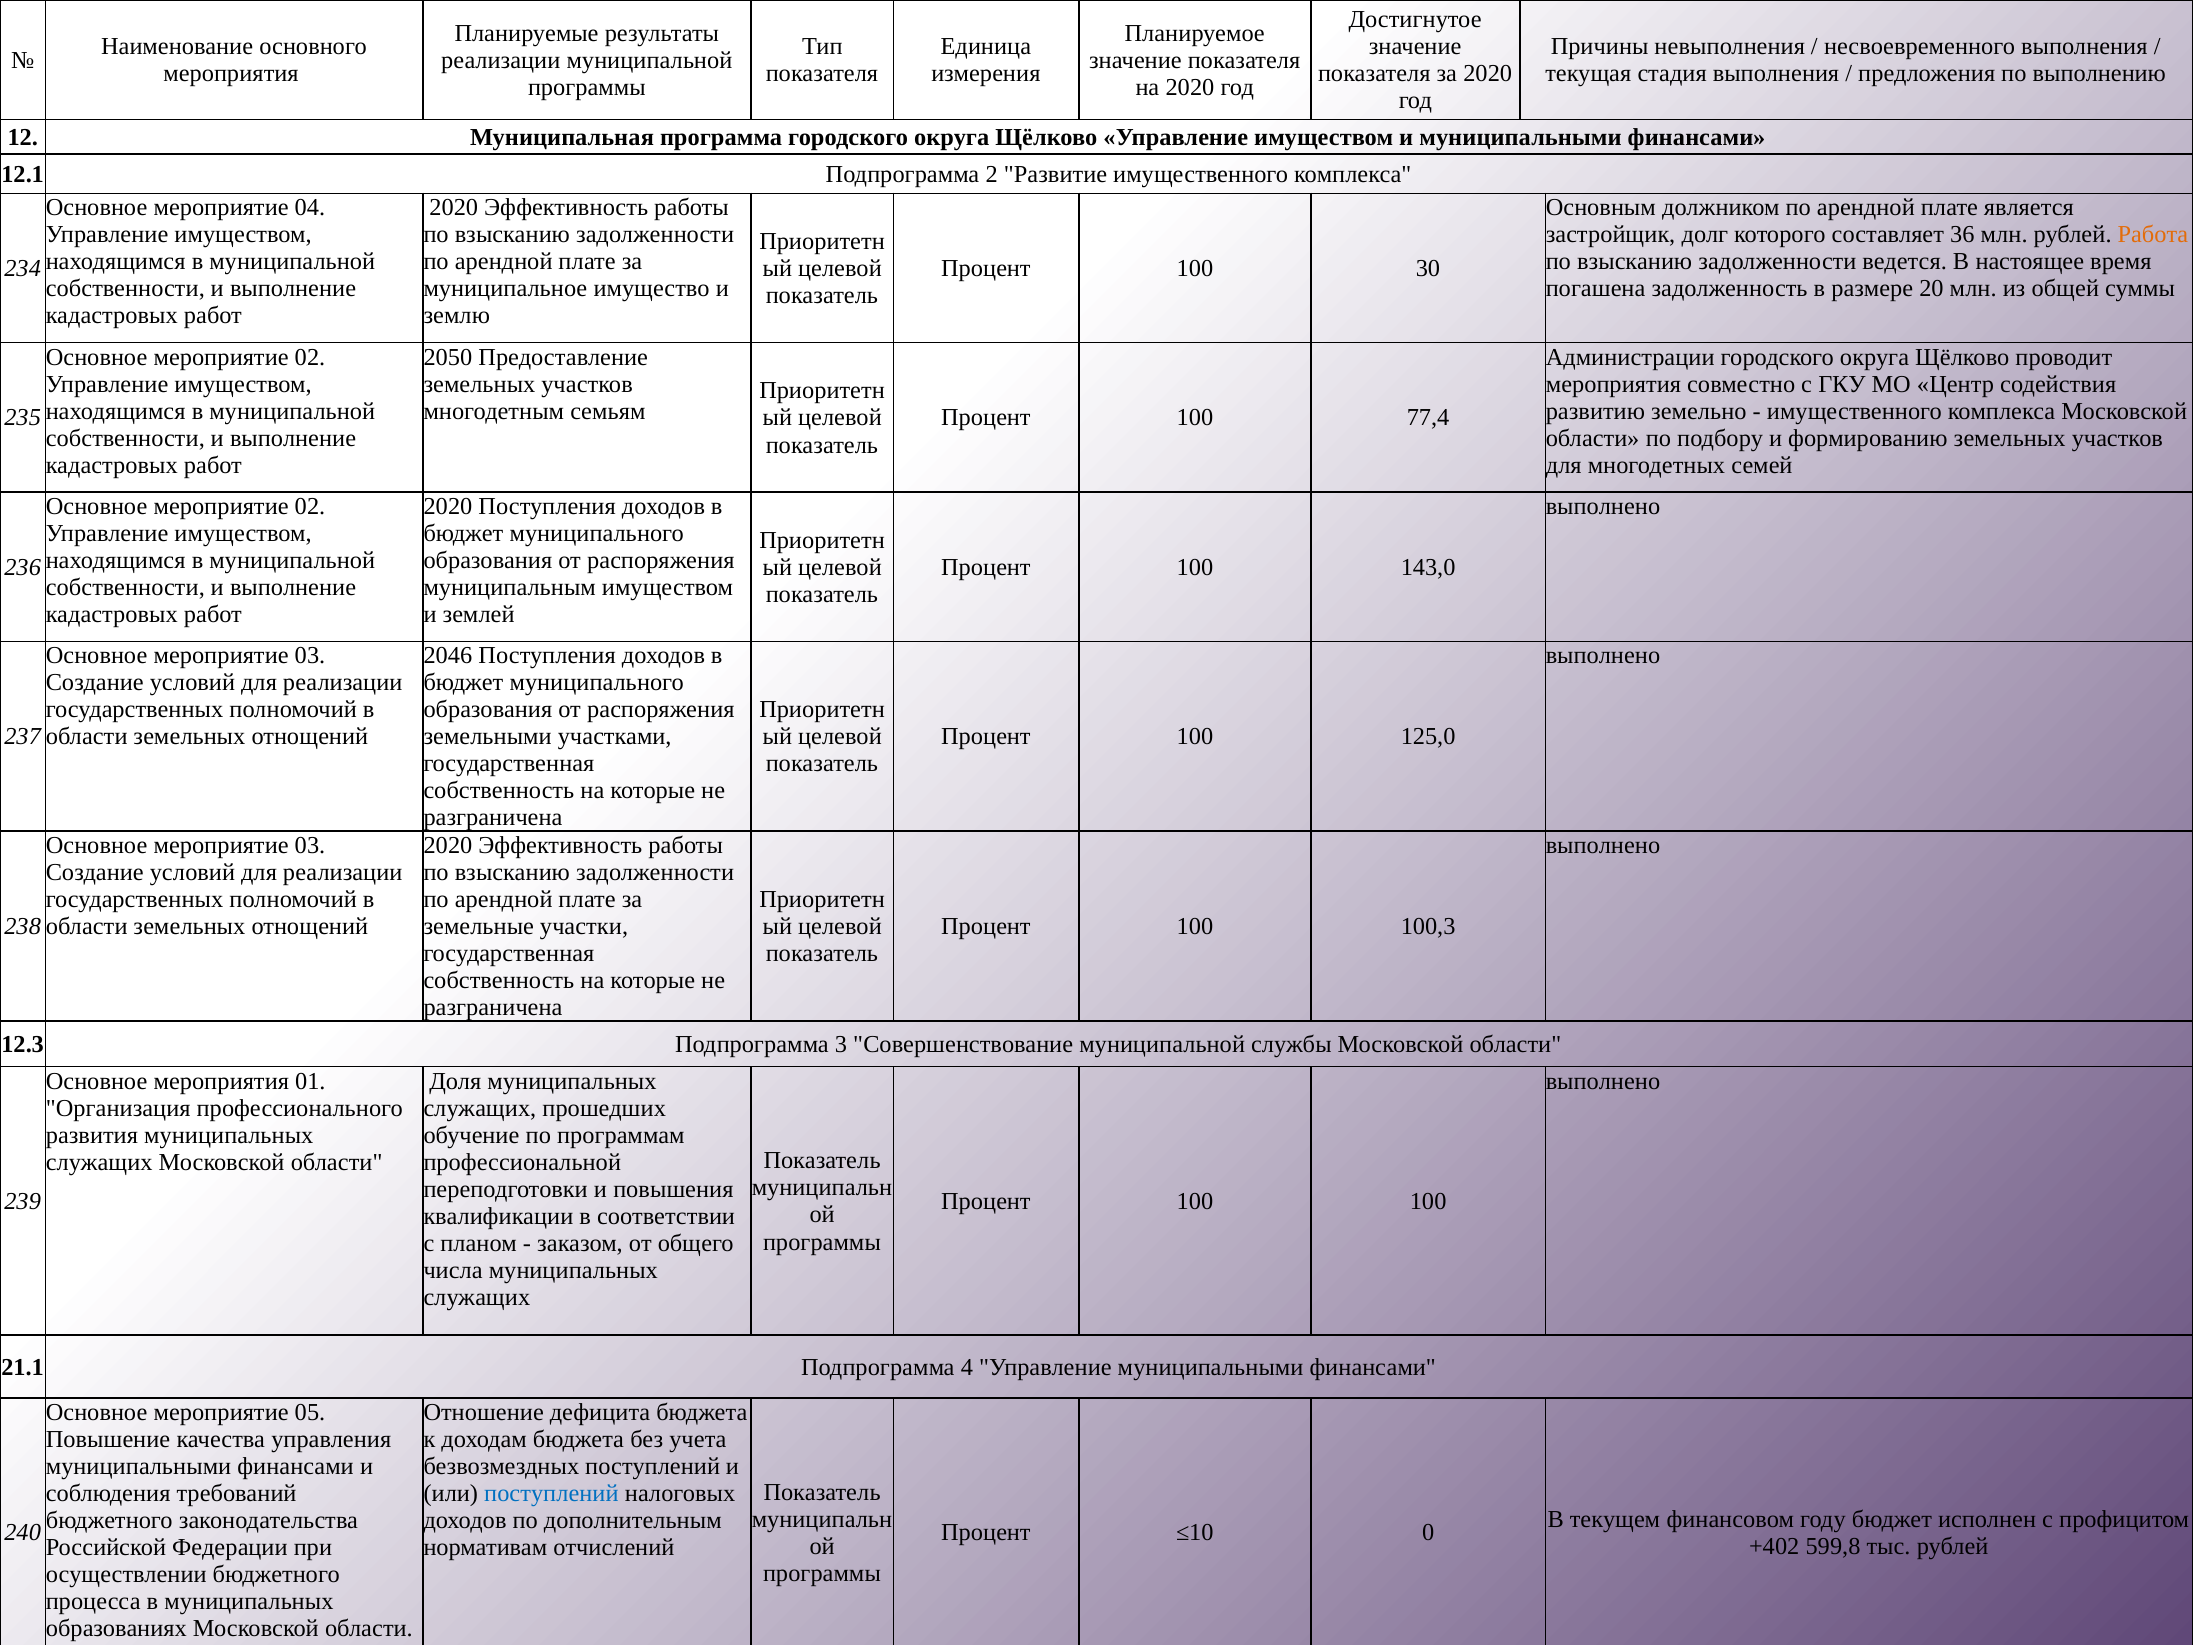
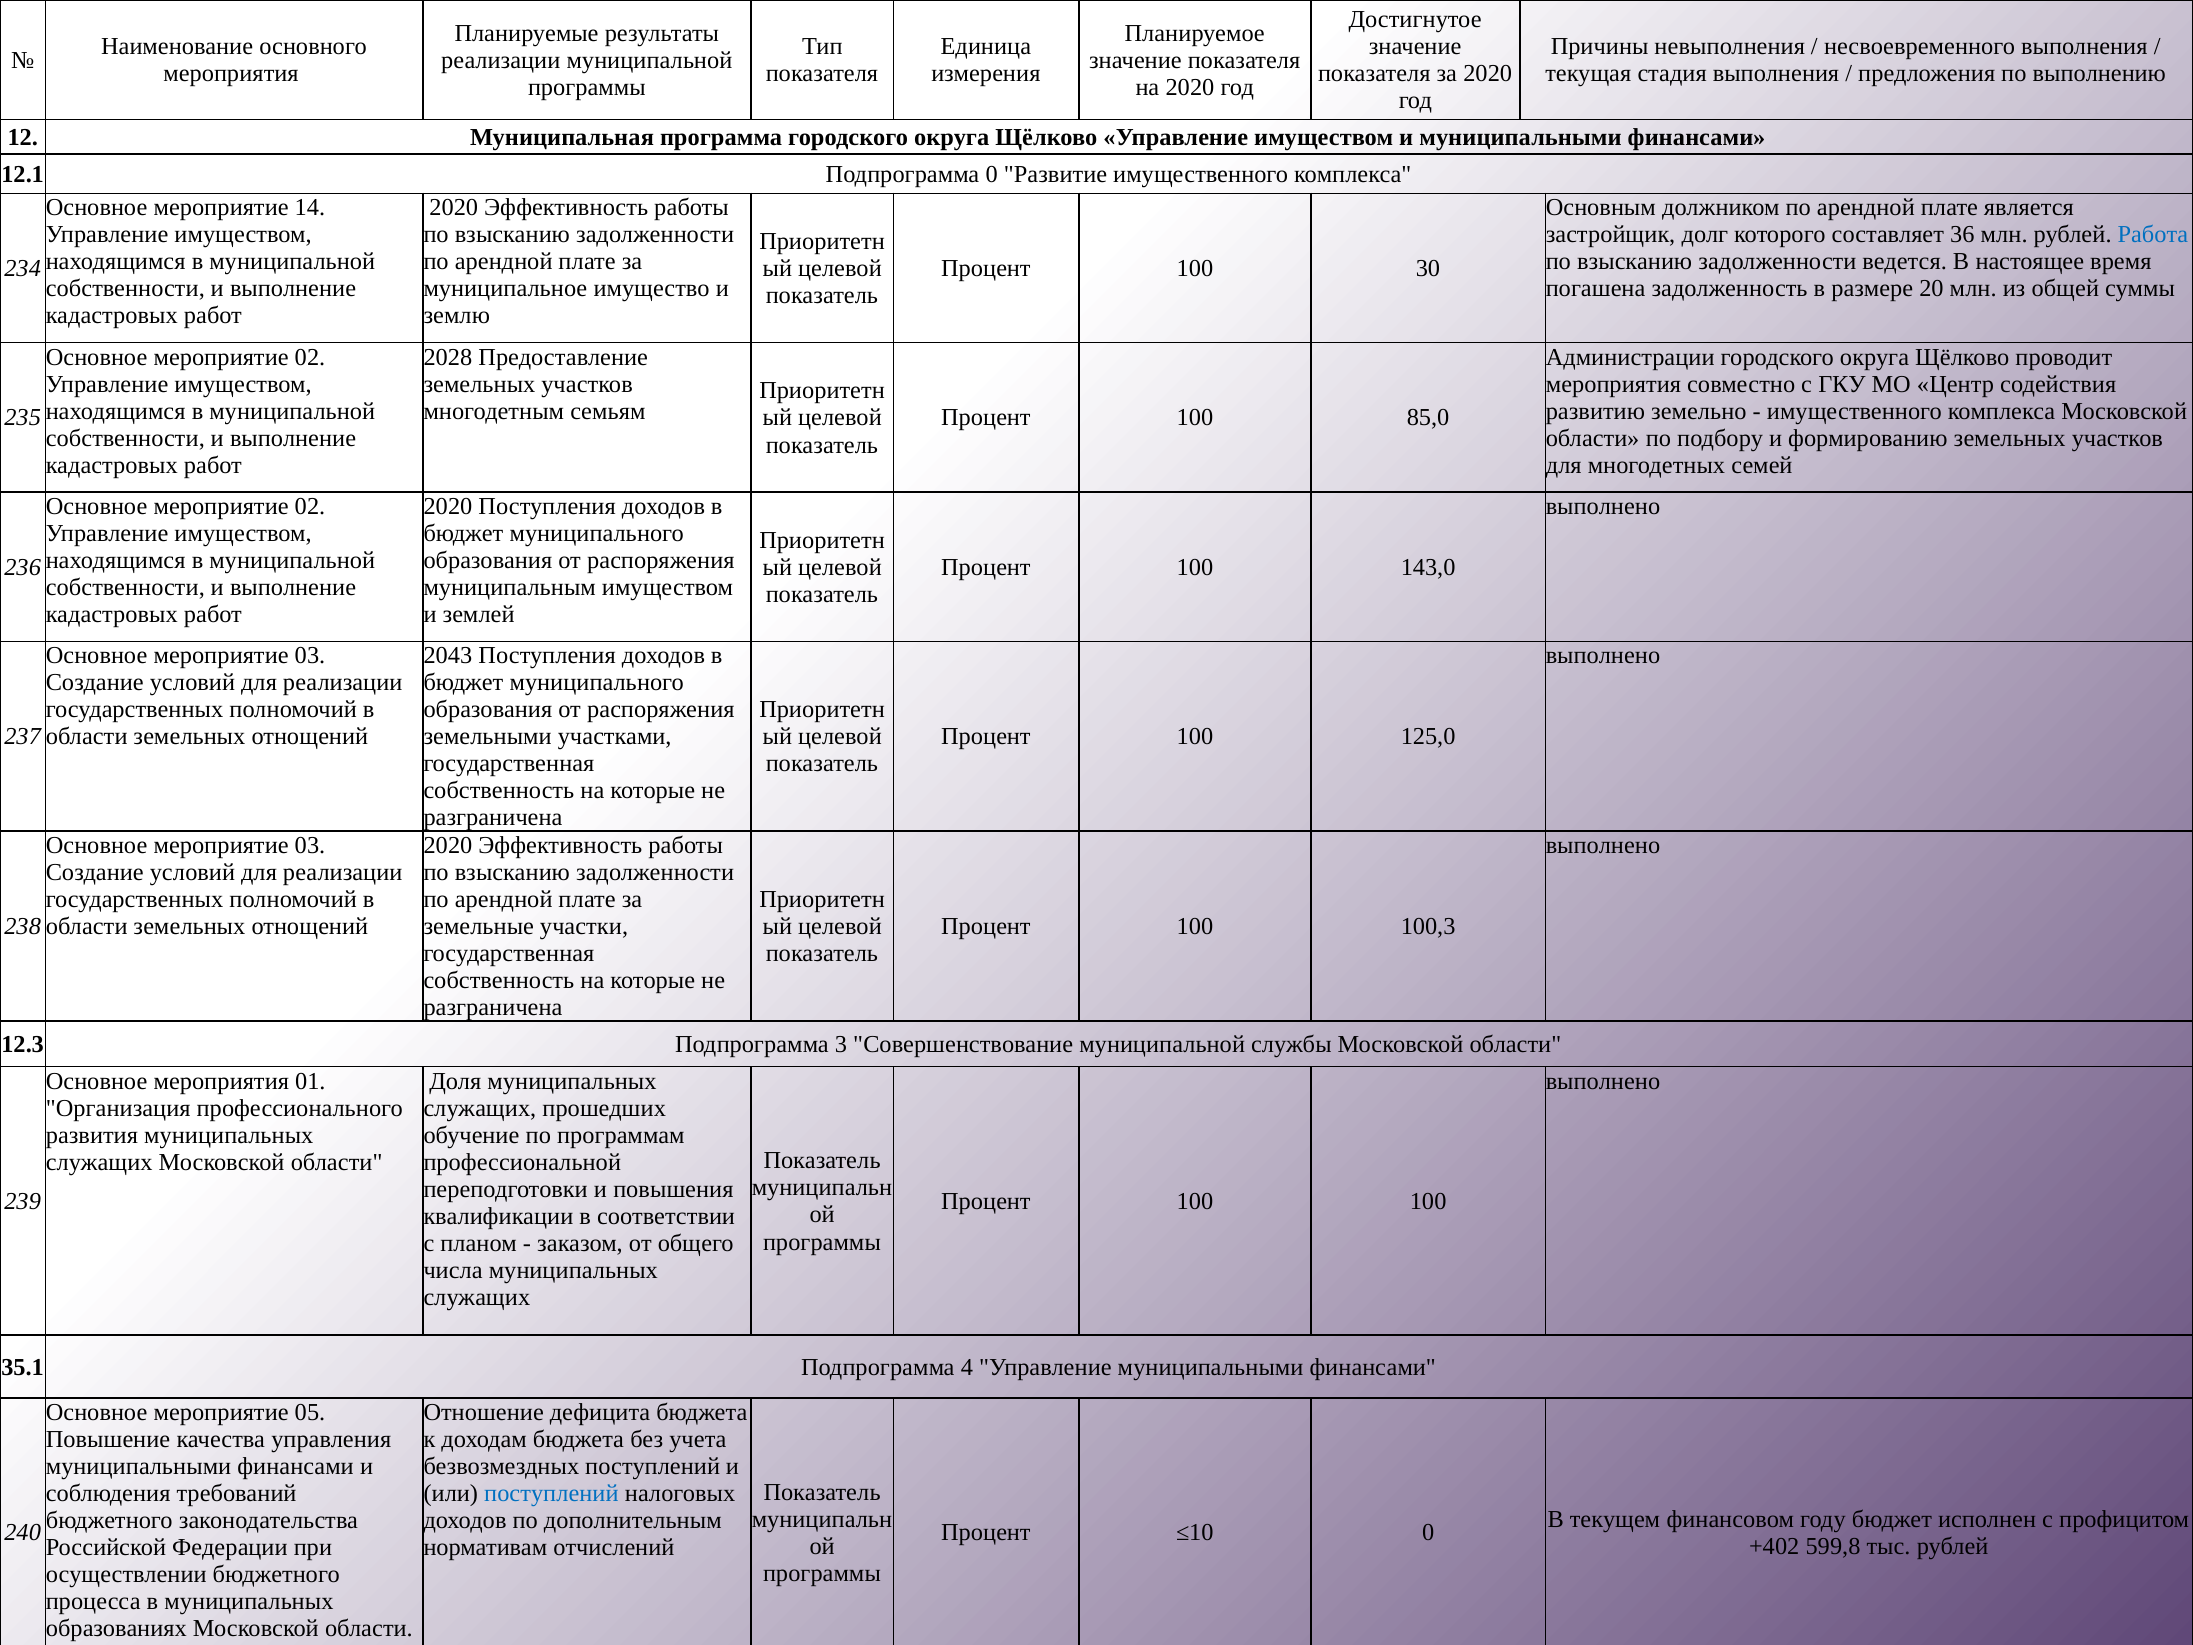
Подпрограмма 2: 2 -> 0
04: 04 -> 14
Работа colour: orange -> blue
2050: 2050 -> 2028
77,4: 77,4 -> 85,0
2046: 2046 -> 2043
21.1: 21.1 -> 35.1
